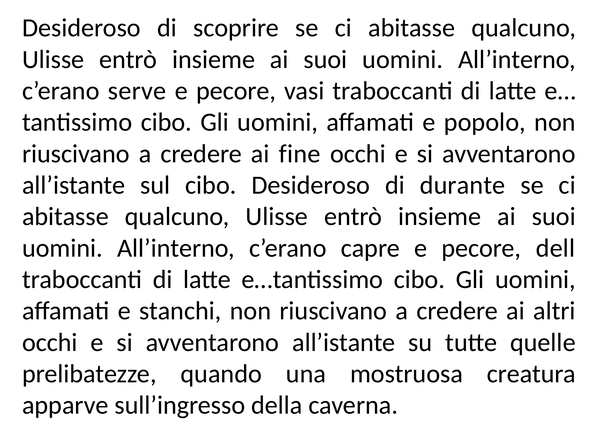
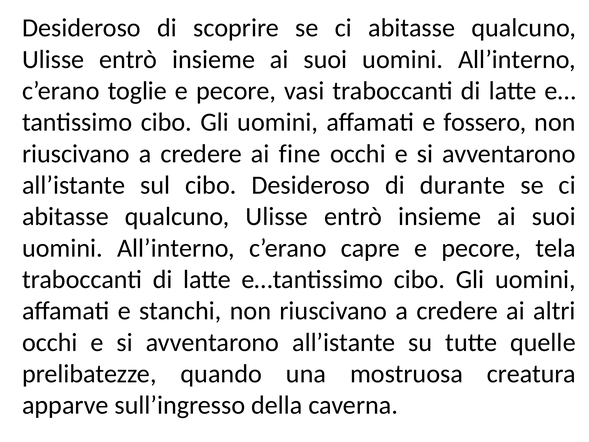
serve: serve -> toglie
popolo: popolo -> fossero
dell: dell -> tela
